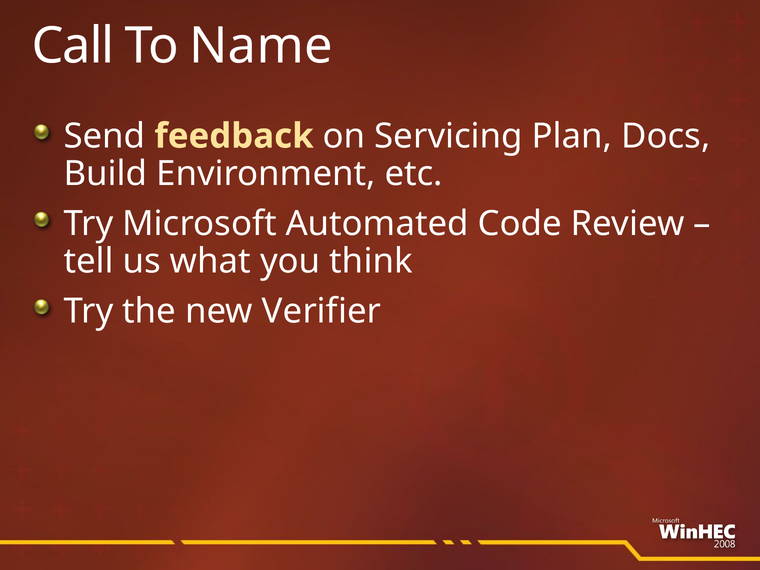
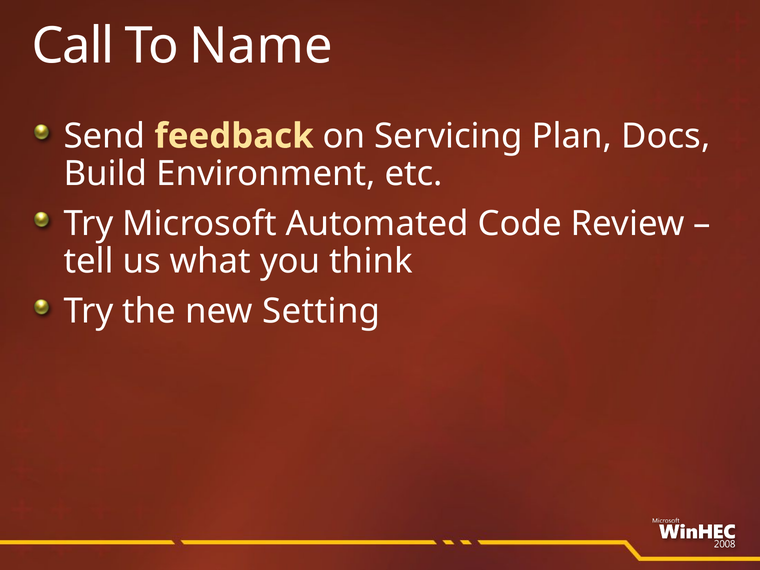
Verifier: Verifier -> Setting
